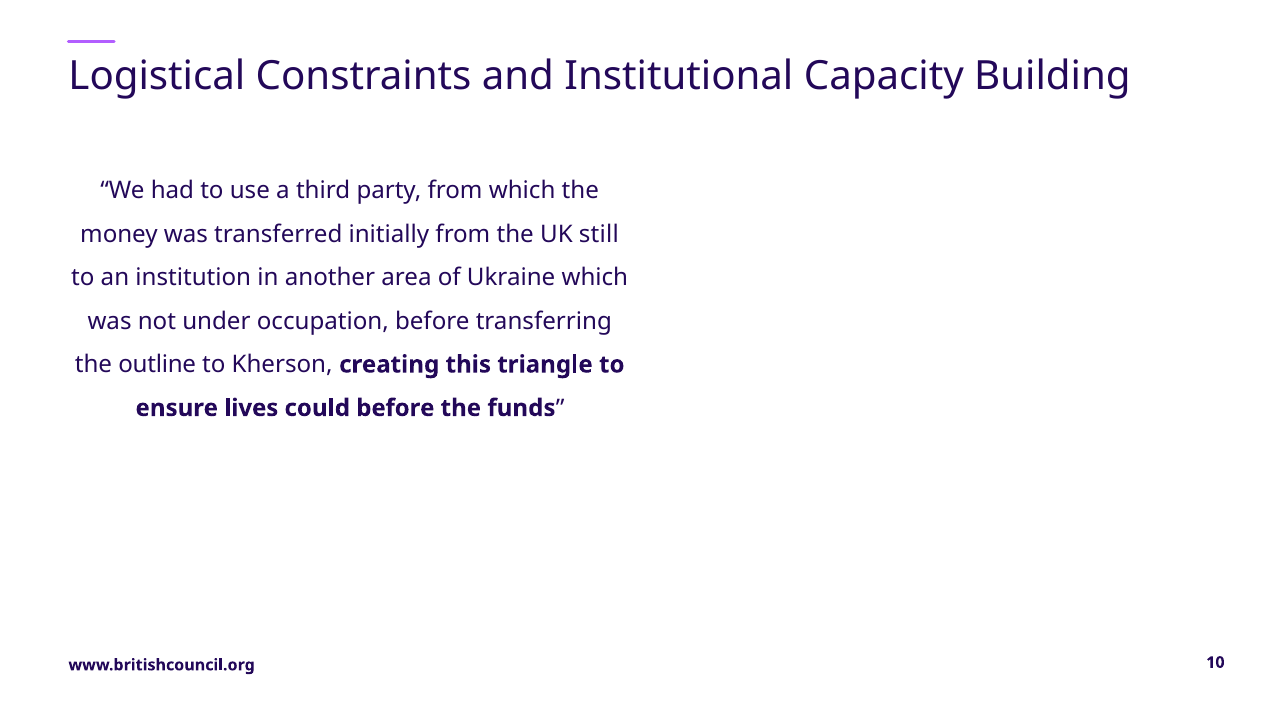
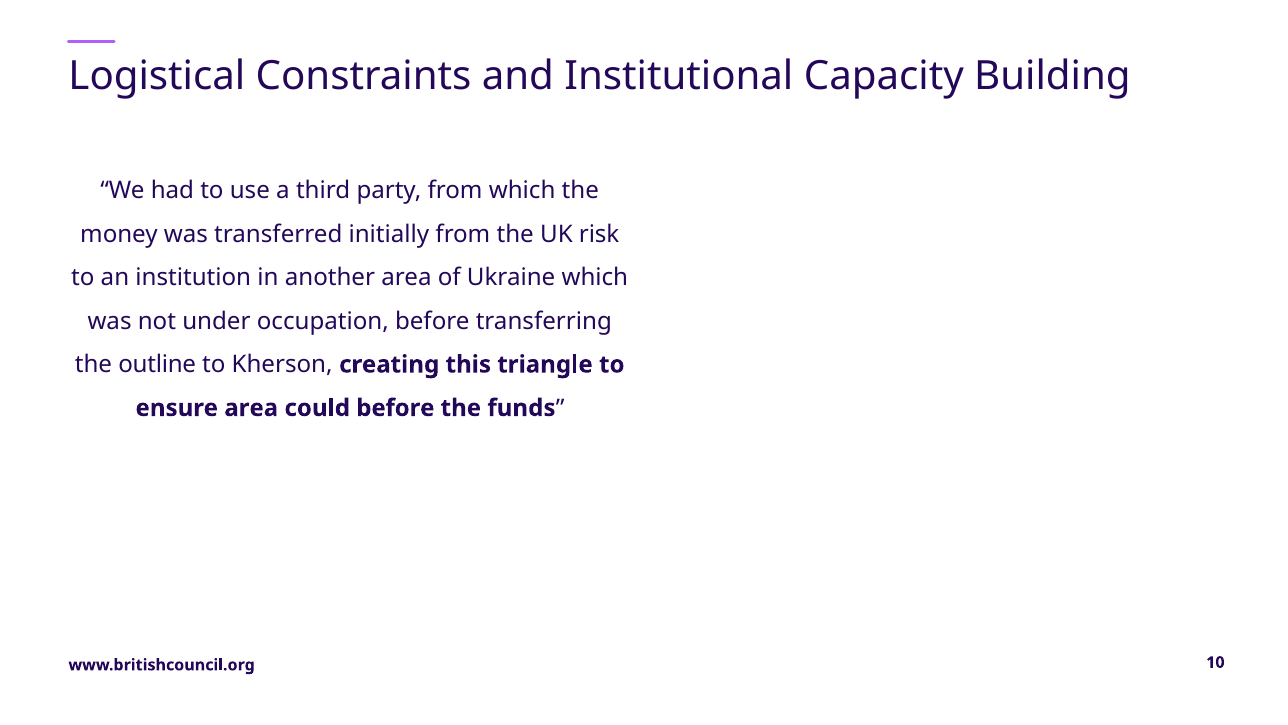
still: still -> risk
ensure lives: lives -> area
